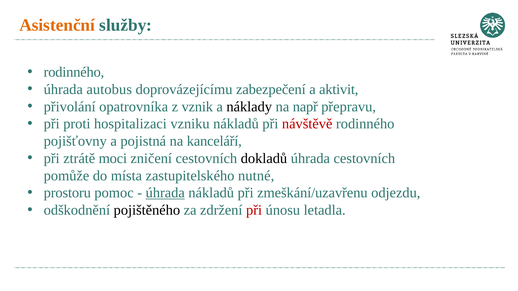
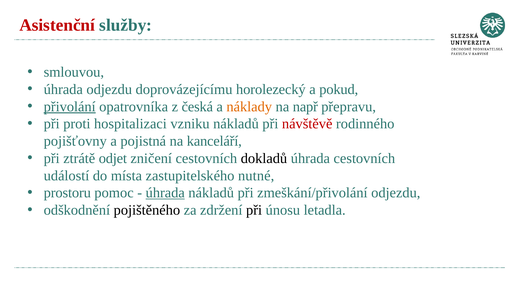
Asistenční colour: orange -> red
rodinného at (74, 72): rodinného -> smlouvou
úhrada autobus: autobus -> odjezdu
zabezpečení: zabezpečení -> horolezecký
aktivit: aktivit -> pokud
přivolání underline: none -> present
vznik: vznik -> česká
náklady colour: black -> orange
moci: moci -> odjet
pomůže: pomůže -> událostí
zmeškání/uzavřenu: zmeškání/uzavřenu -> zmeškání/přivolání
při at (254, 210) colour: red -> black
